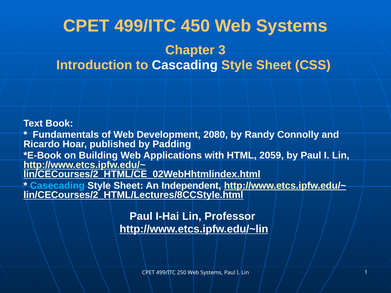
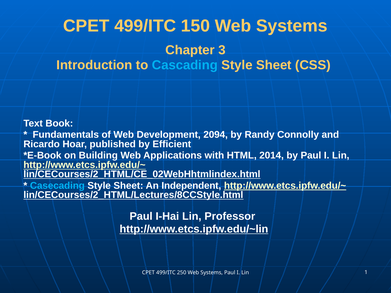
450: 450 -> 150
Cascading colour: white -> light blue
2080: 2080 -> 2094
Padding: Padding -> Efficient
2059: 2059 -> 2014
